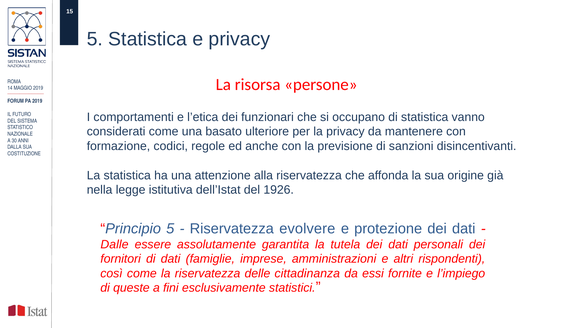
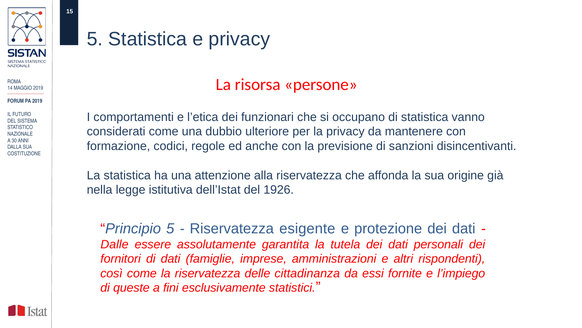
basato: basato -> dubbio
evolvere: evolvere -> esigente
